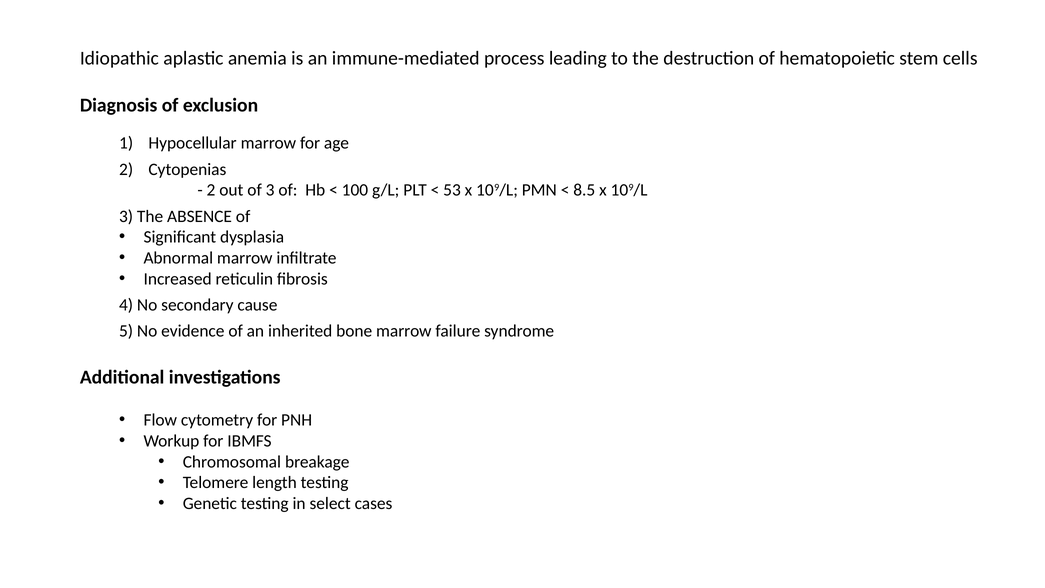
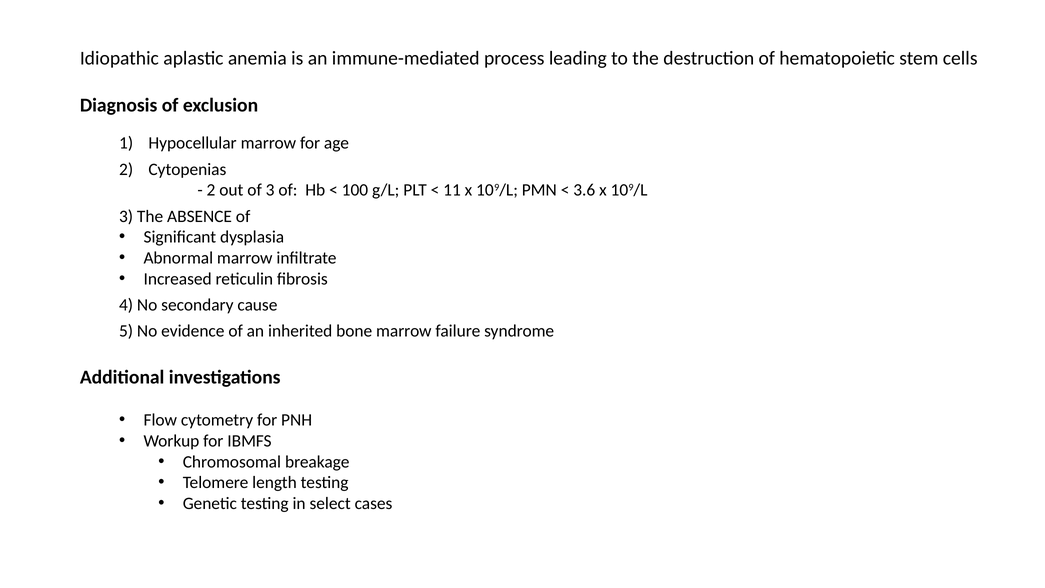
53: 53 -> 11
8.5: 8.5 -> 3.6
